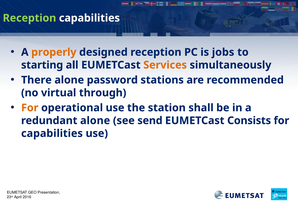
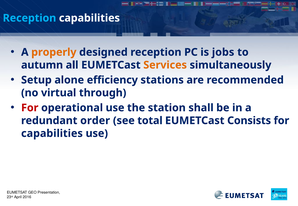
Reception at (29, 18) colour: light green -> light blue
starting: starting -> autumn
There: There -> Setup
password: password -> efficiency
For at (30, 108) colour: orange -> red
redundant alone: alone -> order
send: send -> total
